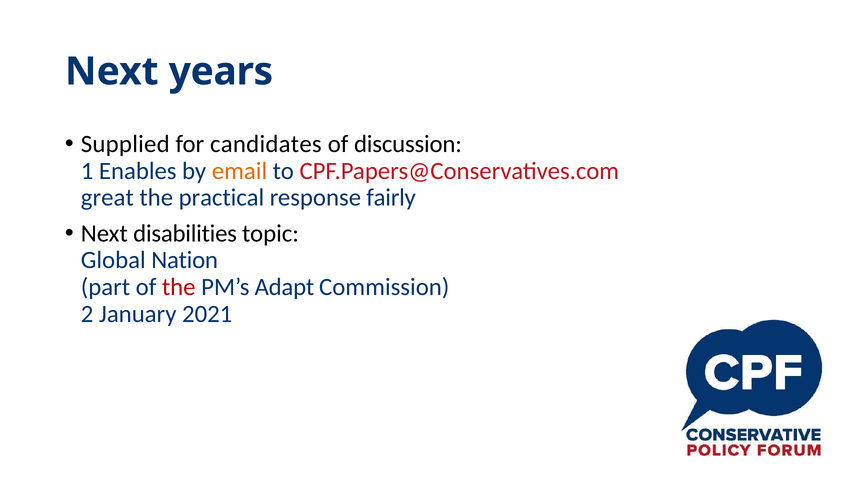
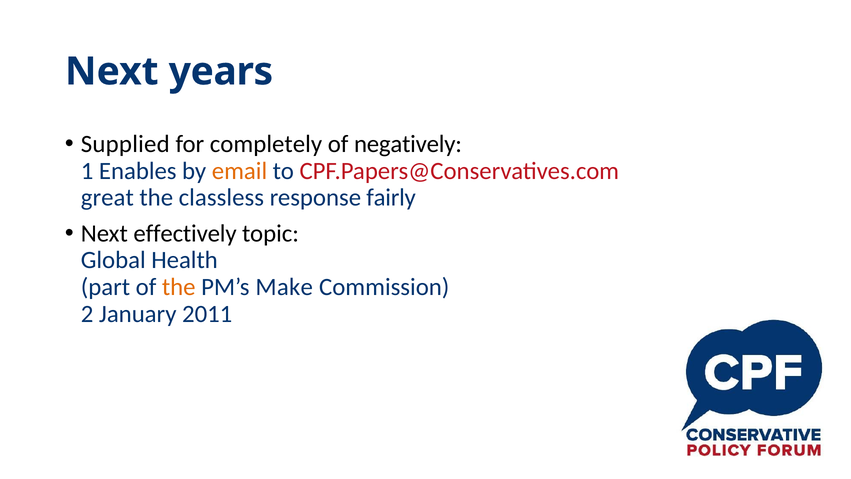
candidates: candidates -> completely
discussion: discussion -> negatively
practical: practical -> classless
disabilities: disabilities -> effectively
Nation: Nation -> Health
the at (179, 287) colour: red -> orange
Adapt: Adapt -> Make
2021: 2021 -> 2011
